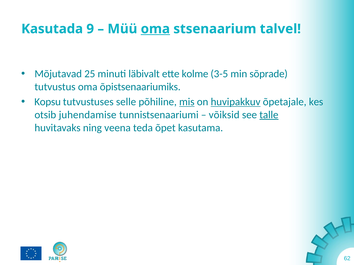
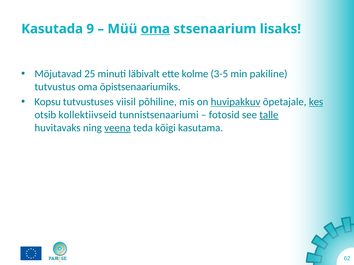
talvel: talvel -> lisaks
sõprade: sõprade -> pakiline
selle: selle -> viisil
mis underline: present -> none
kes underline: none -> present
juhendamise: juhendamise -> kollektiivseid
võiksid: võiksid -> fotosid
veena underline: none -> present
õpet: õpet -> kõigi
